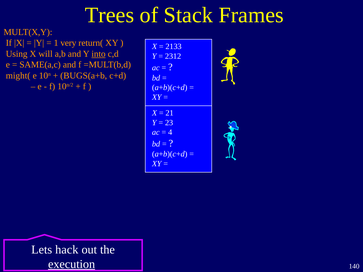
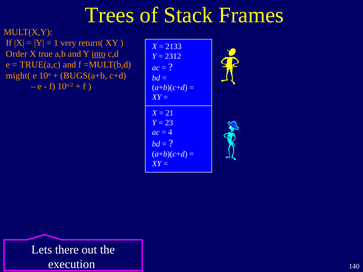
Using: Using -> Order
will: will -> true
SAME(a,c: SAME(a,c -> TRUE(a,c
hack: hack -> there
execution underline: present -> none
